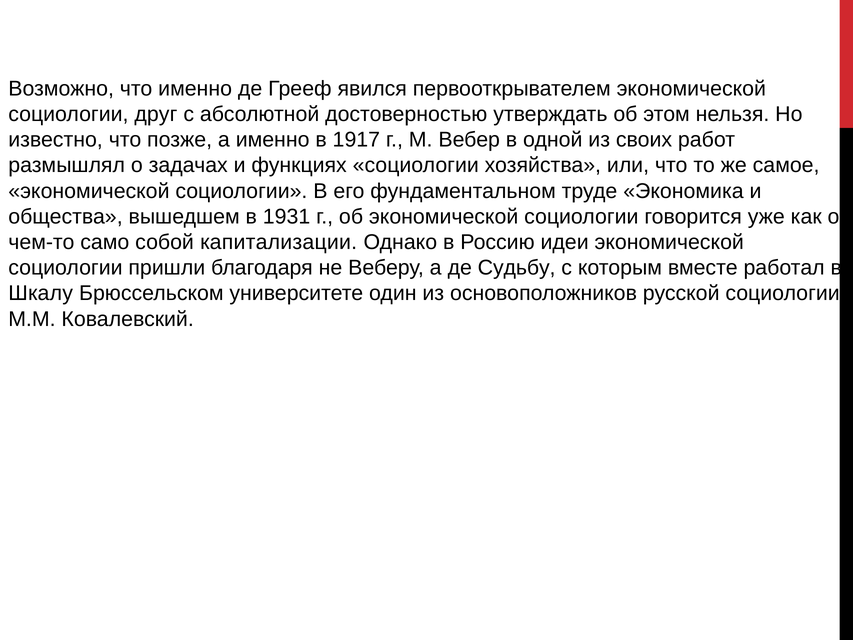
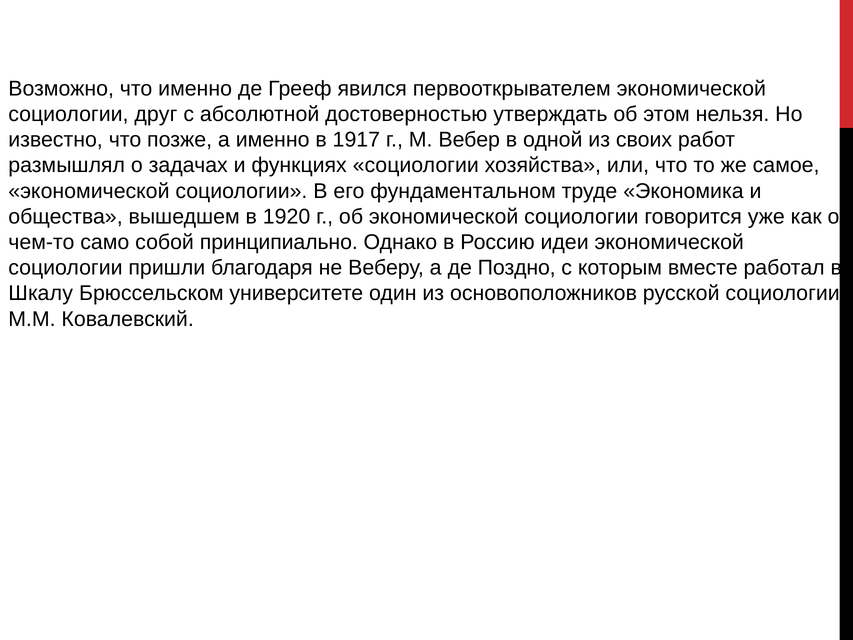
1931: 1931 -> 1920
капитализации: капитализации -> принципиально
Судьбу: Судьбу -> Поздно
